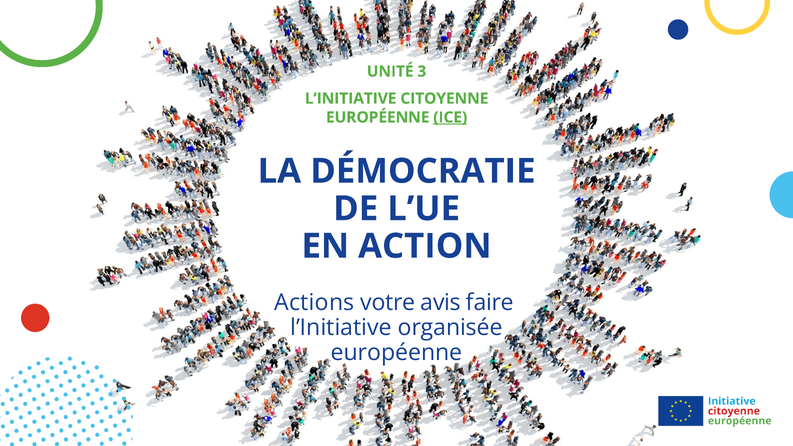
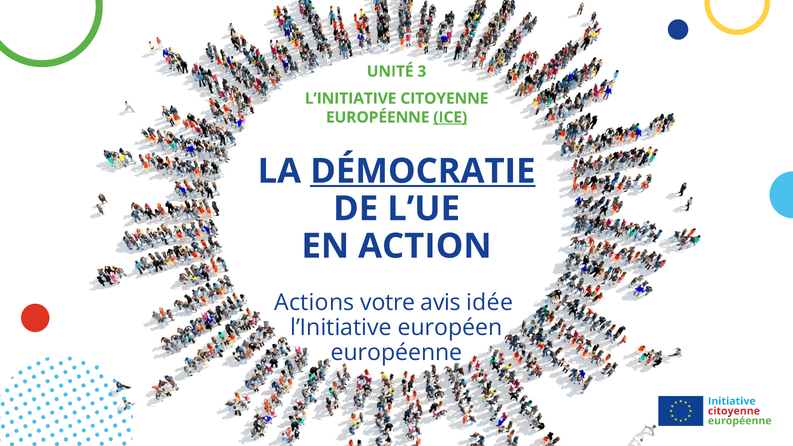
DÉMOCRATIE underline: none -> present
faire: faire -> idée
organisée: organisée -> européen
